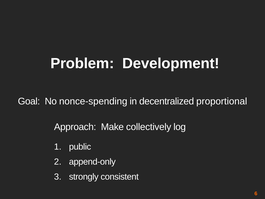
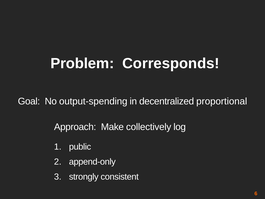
Development: Development -> Corresponds
nonce-spending: nonce-spending -> output-spending
